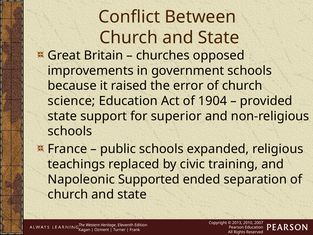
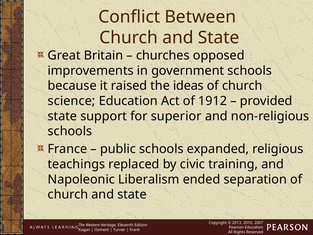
error: error -> ideas
1904: 1904 -> 1912
Supported: Supported -> Liberalism
